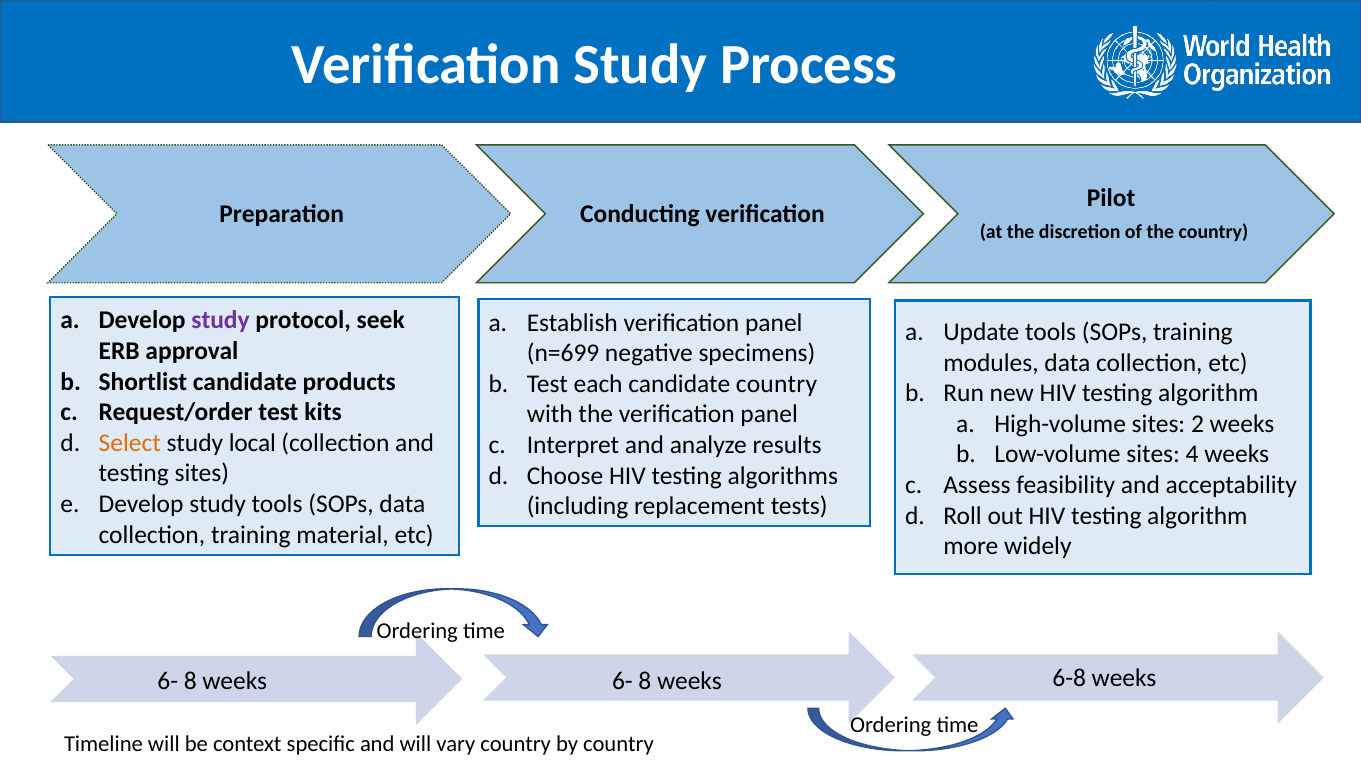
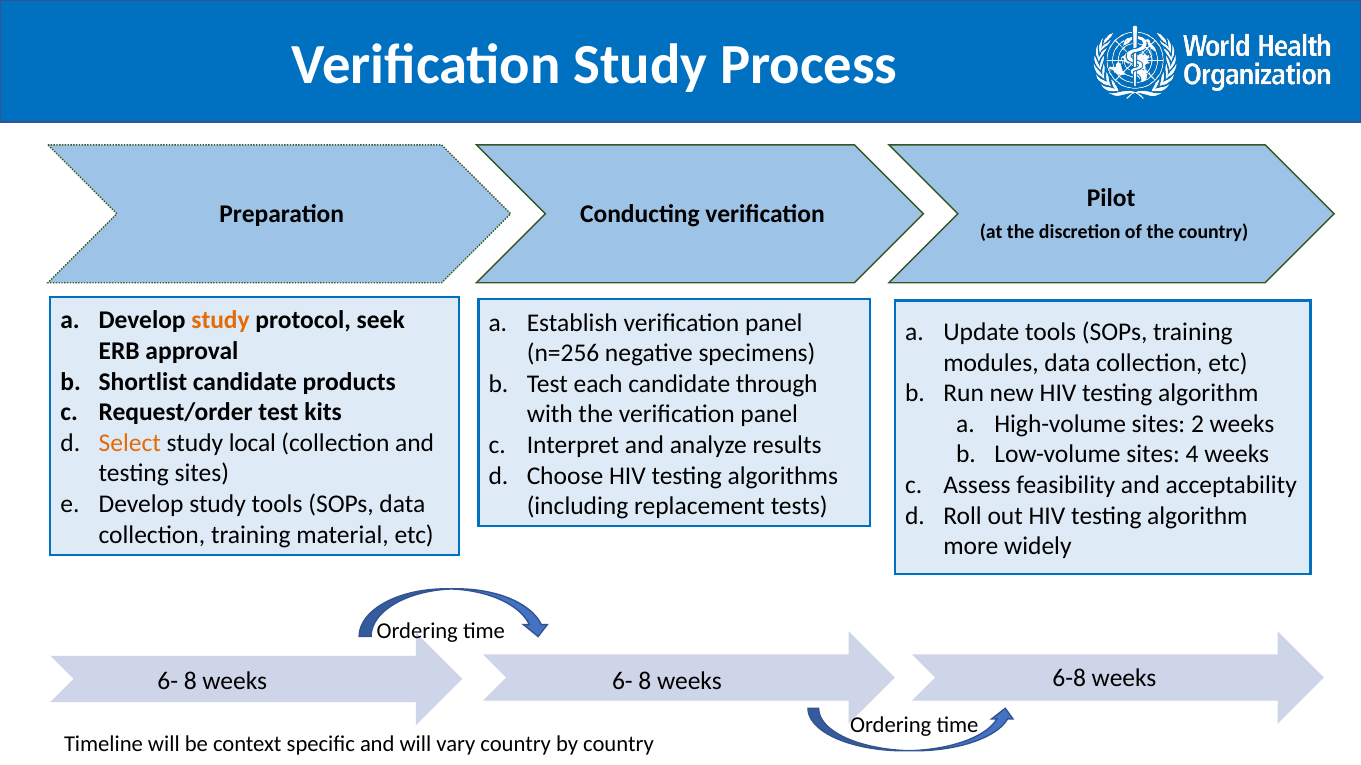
study at (221, 321) colour: purple -> orange
n=699: n=699 -> n=256
candidate country: country -> through
